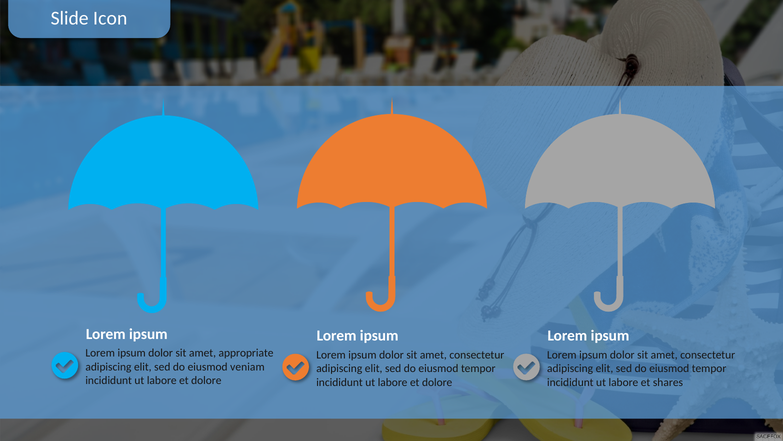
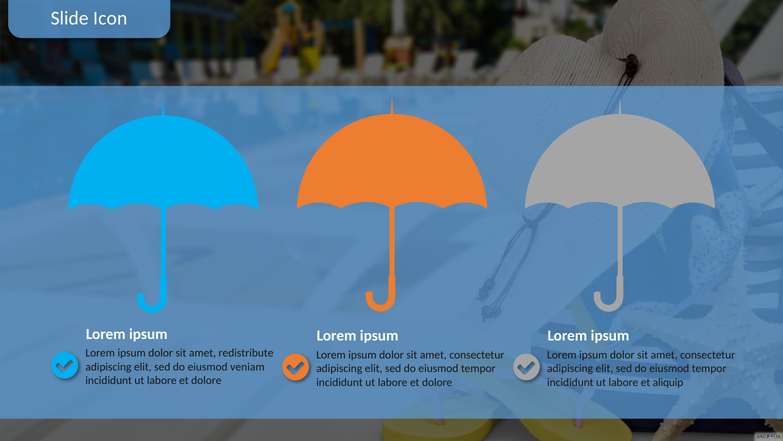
appropriate: appropriate -> redistribute
shares: shares -> aliquip
